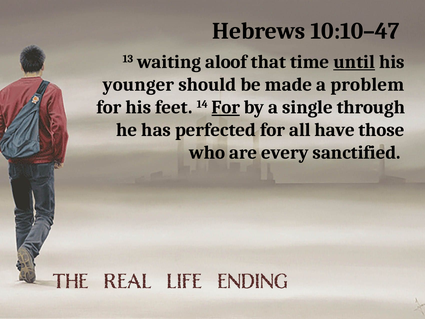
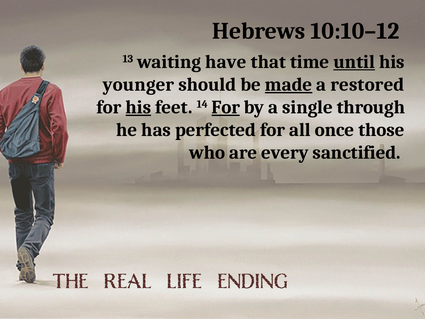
10:10–47: 10:10–47 -> 10:10–12
aloof: aloof -> have
made underline: none -> present
problem: problem -> restored
his at (138, 107) underline: none -> present
have: have -> once
